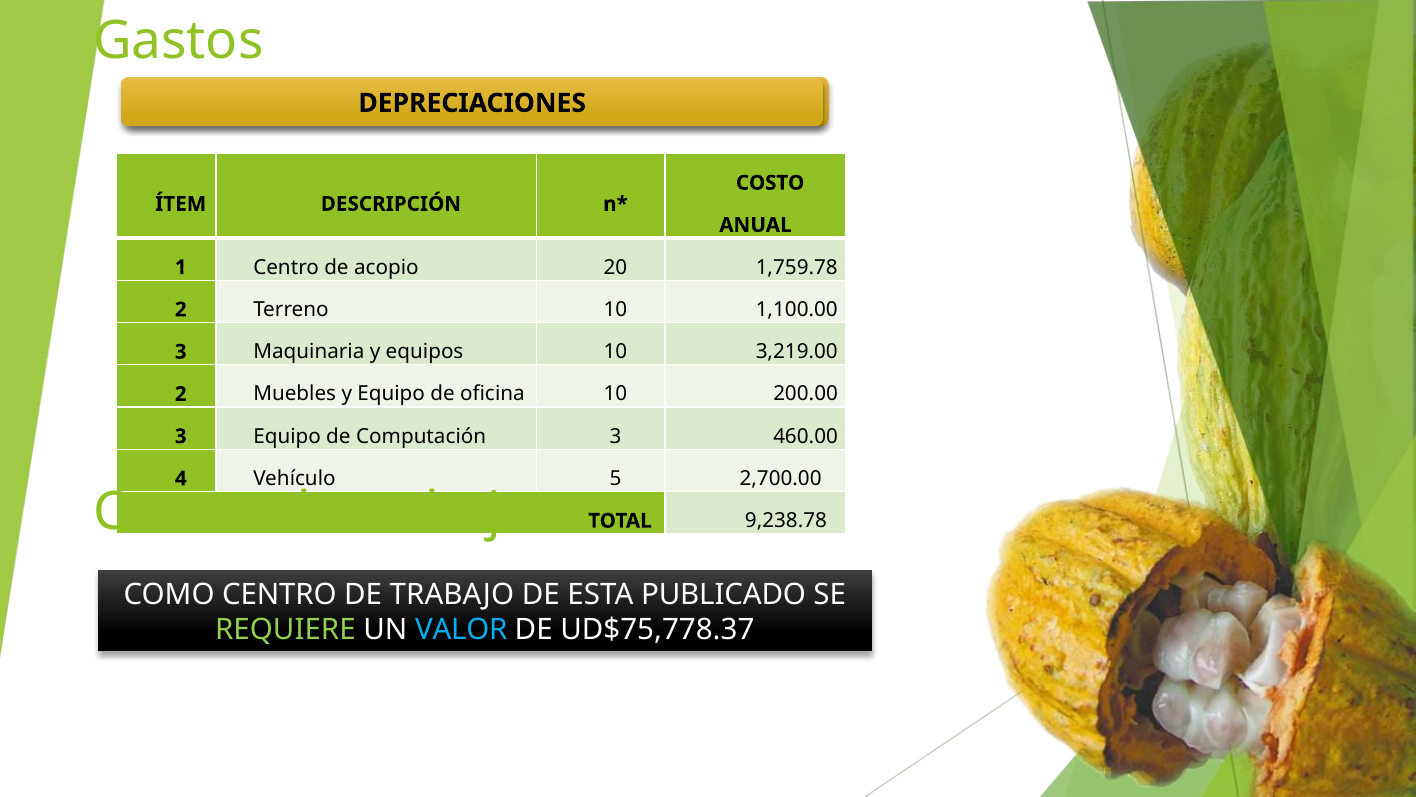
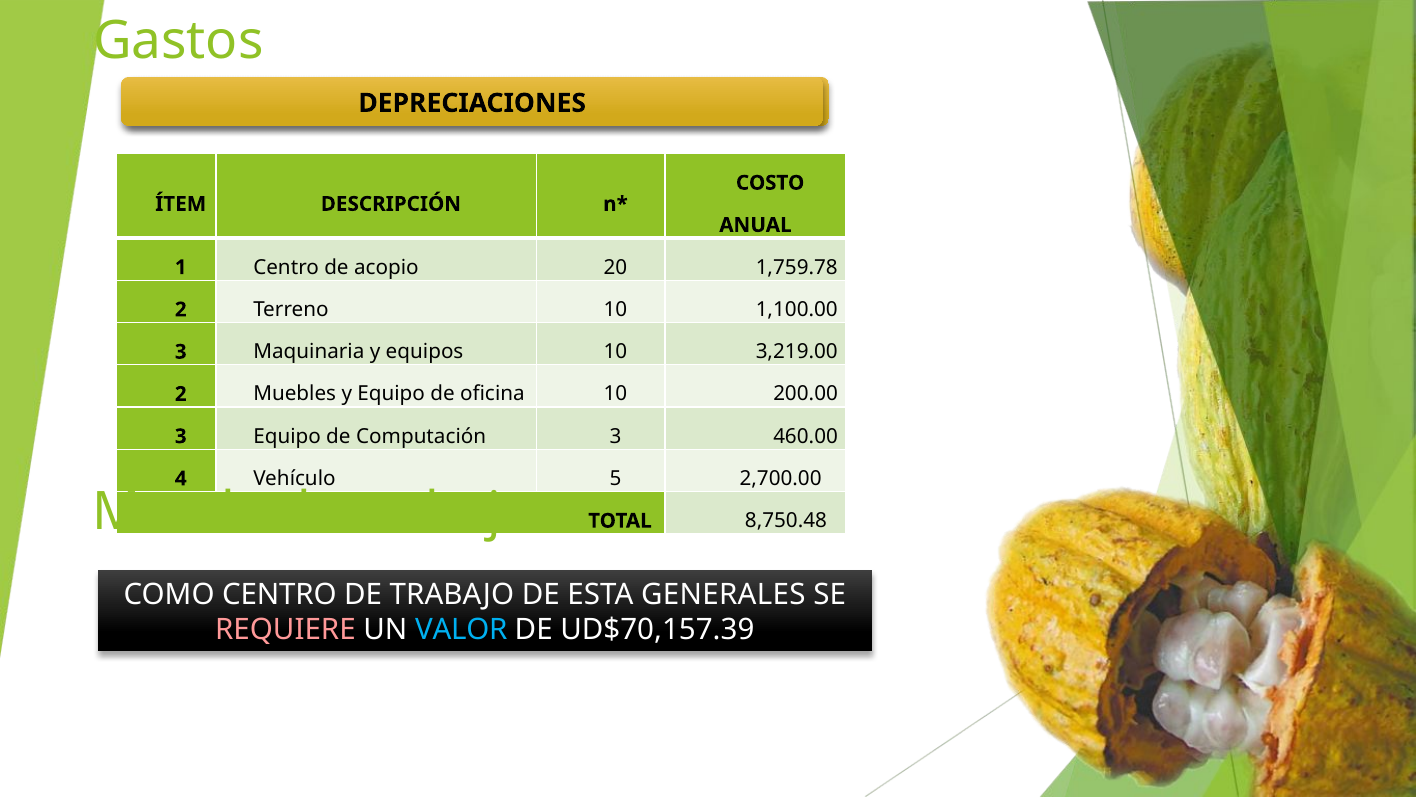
Costos: Costos -> Mezcla
9,238.78: 9,238.78 -> 8,750.48
PUBLICADO: PUBLICADO -> GENERALES
REQUIERE colour: light green -> pink
UD$75,778.37: UD$75,778.37 -> UD$70,157.39
